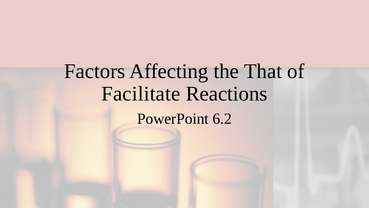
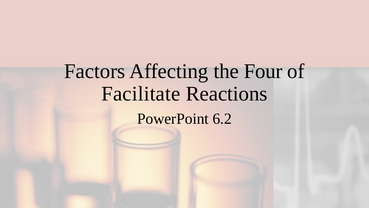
That: That -> Four
